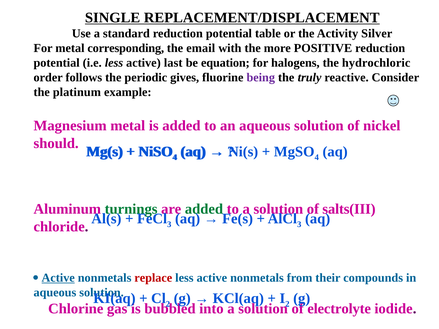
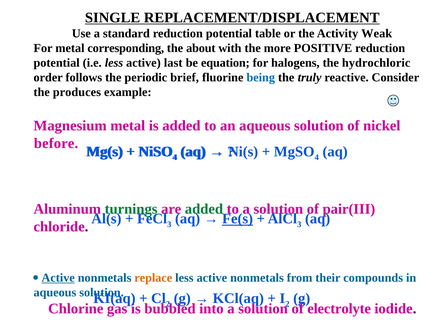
Silver: Silver -> Weak
email: email -> about
gives: gives -> brief
being colour: purple -> blue
platinum: platinum -> produces
should: should -> before
salts(III: salts(III -> pair(III
Fe(s underline: none -> present
replace colour: red -> orange
